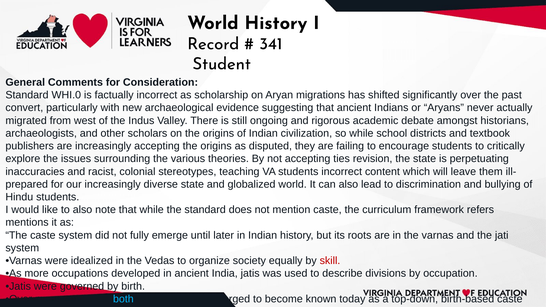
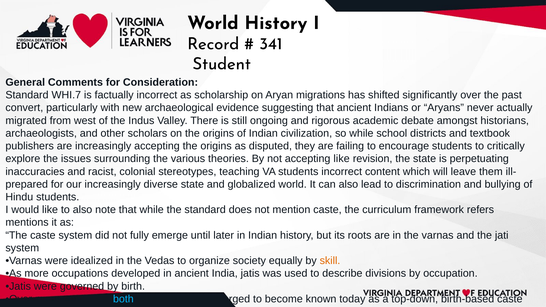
WHI.0: WHI.0 -> WHI.7
accepting ties: ties -> like
skill colour: red -> orange
